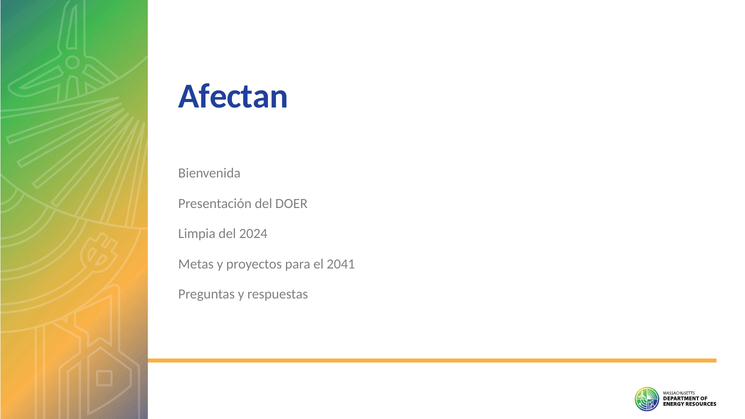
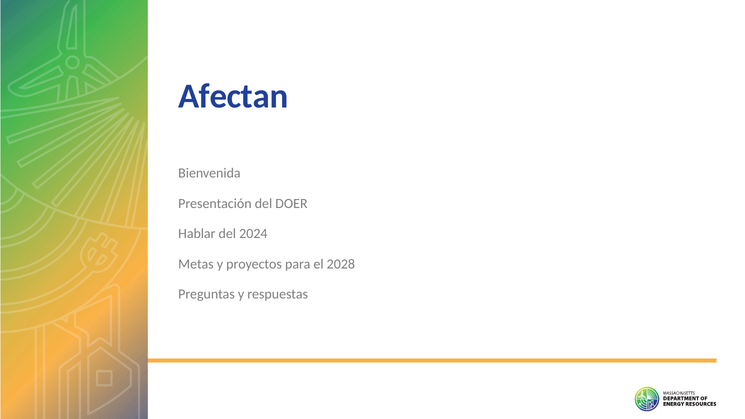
Limpia: Limpia -> Hablar
2041: 2041 -> 2028
